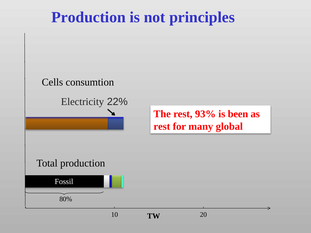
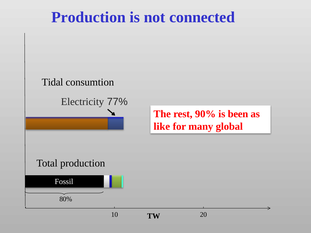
principles: principles -> connected
Cells: Cells -> Tidal
22%: 22% -> 77%
93%: 93% -> 90%
rest at (162, 126): rest -> like
